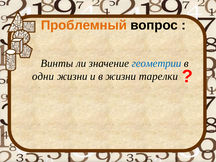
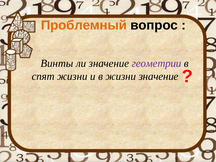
геометрии colour: blue -> purple
одни: одни -> спят
жизни тарелки: тарелки -> значение
